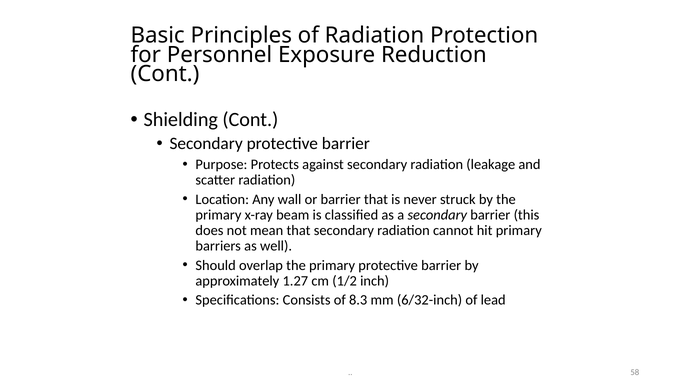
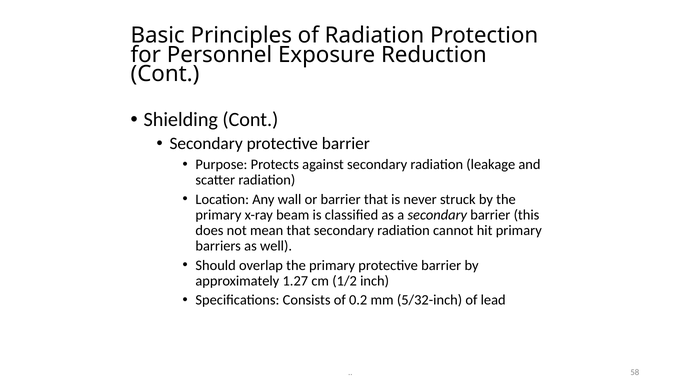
8.3: 8.3 -> 0.2
6/32-inch: 6/32-inch -> 5/32-inch
